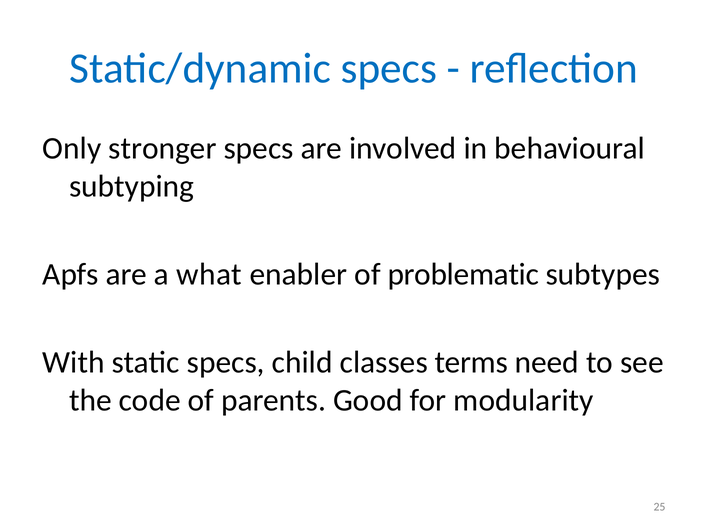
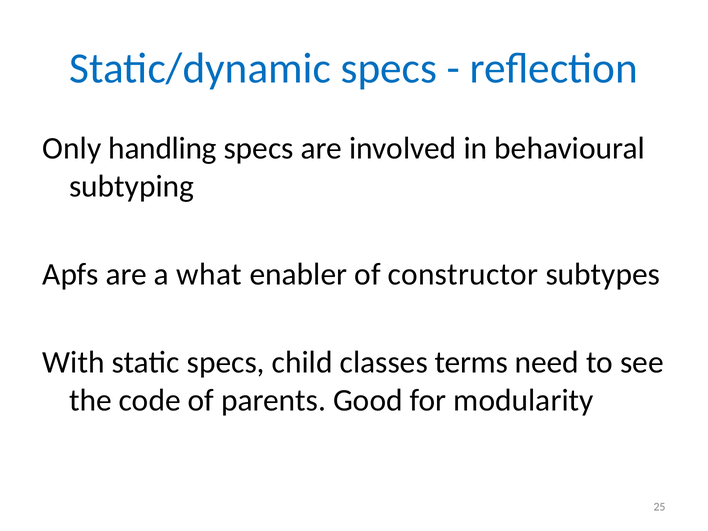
stronger: stronger -> handling
problematic: problematic -> constructor
